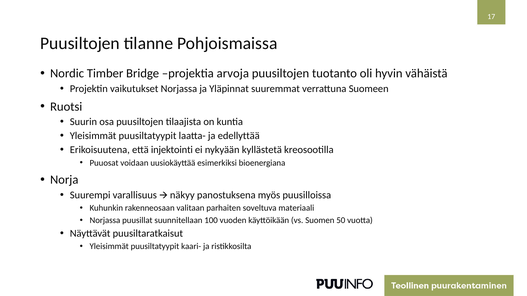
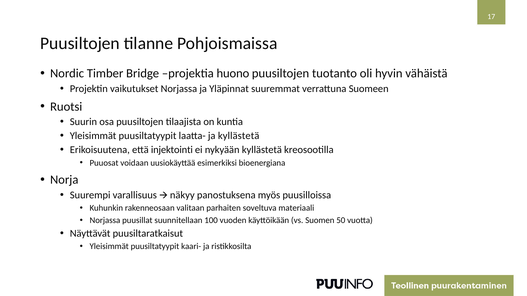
arvoja: arvoja -> huono
ja edellyttää: edellyttää -> kyllästetä
